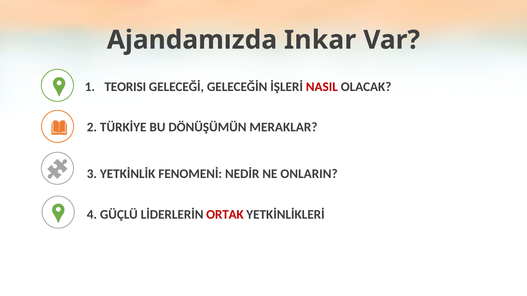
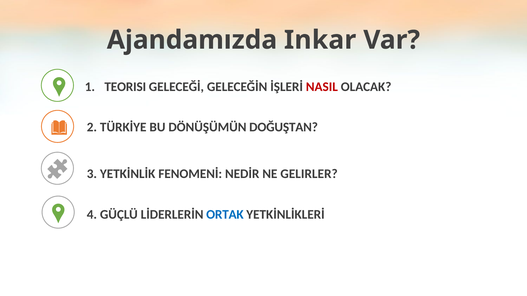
MERAKLAR: MERAKLAR -> DOĞUŞTAN
ONLARIN: ONLARIN -> GELIRLER
ORTAK colour: red -> blue
